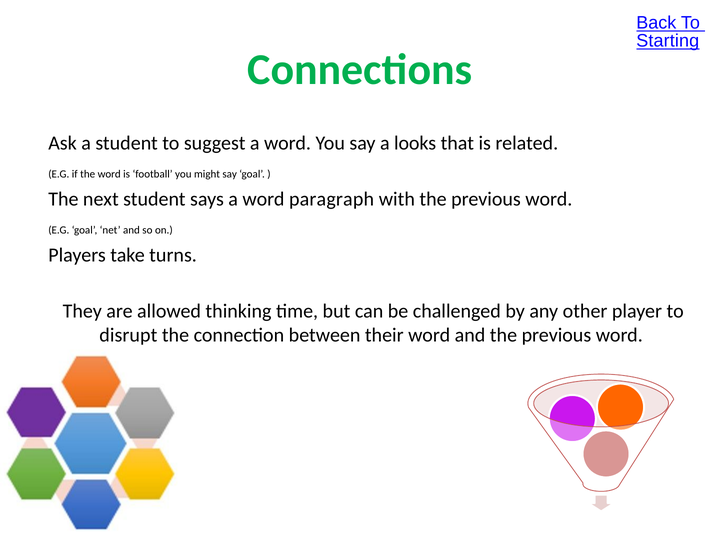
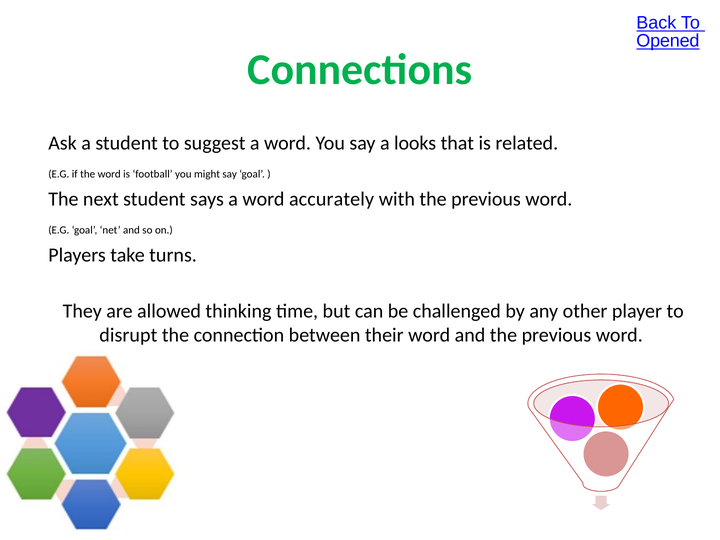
Starting: Starting -> Opened
paragraph: paragraph -> accurately
